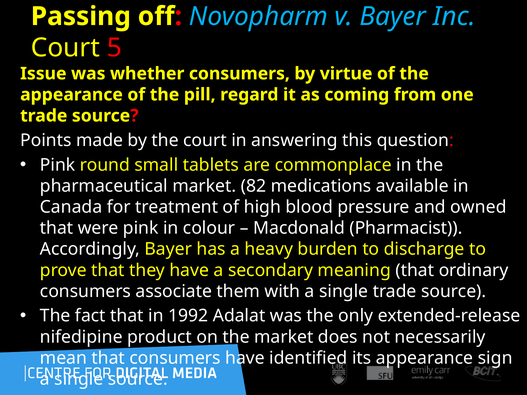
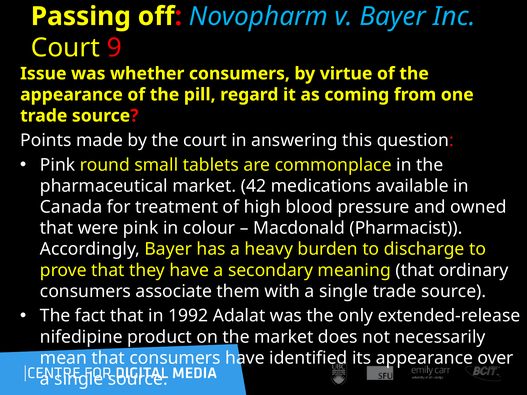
5: 5 -> 9
82: 82 -> 42
sign: sign -> over
